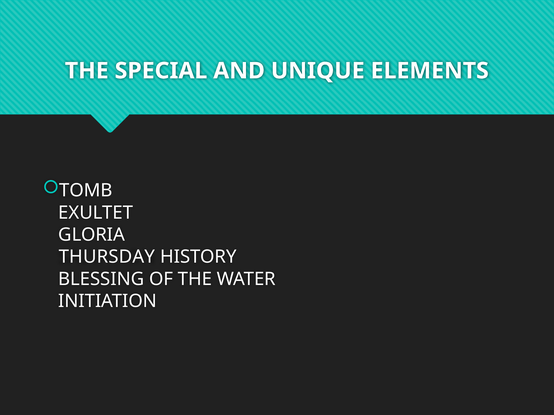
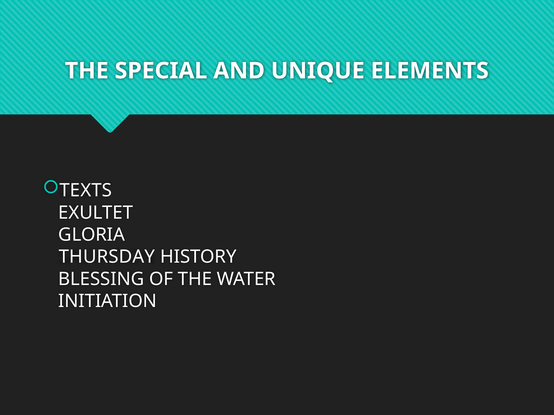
TOMB: TOMB -> TEXTS
